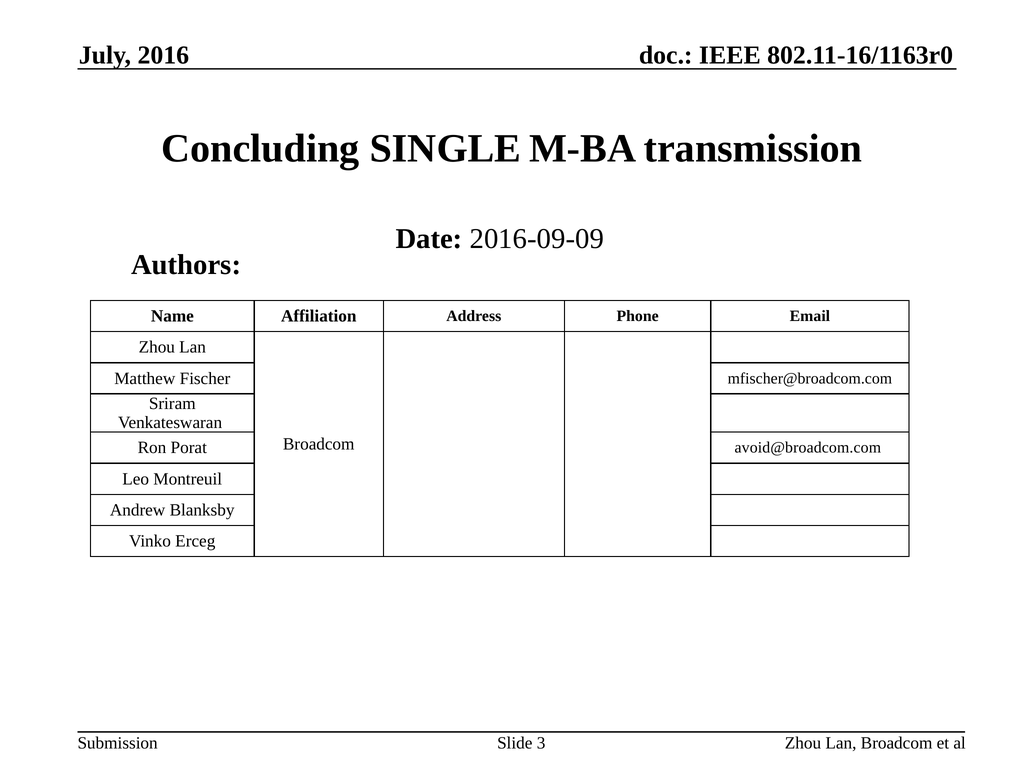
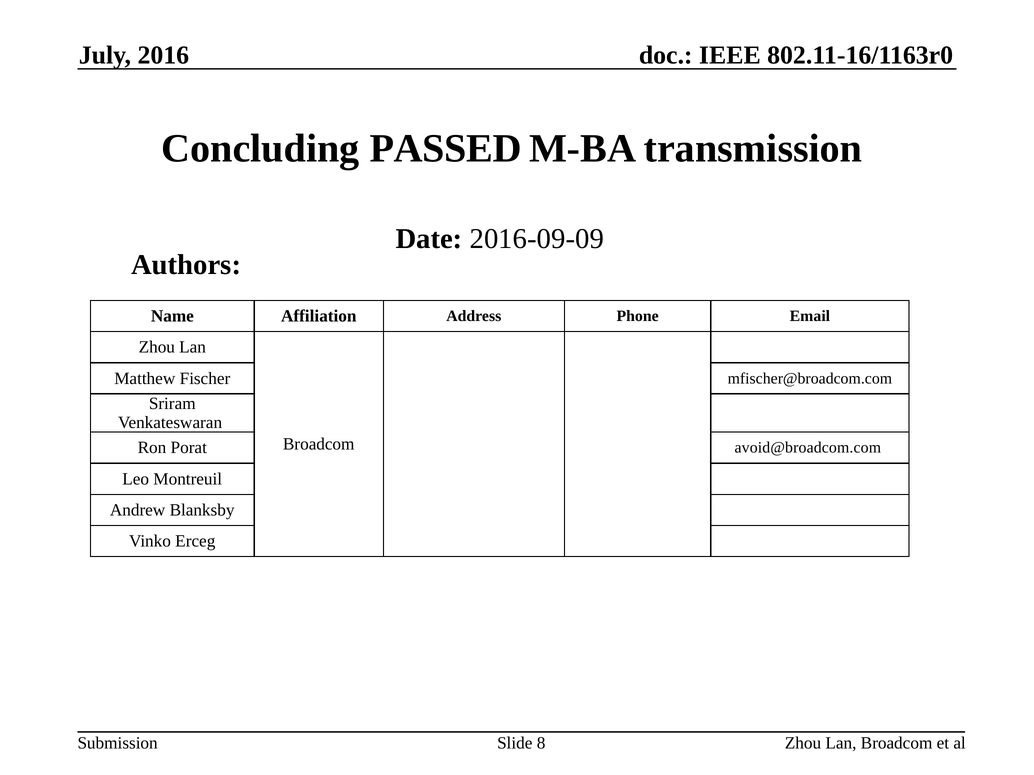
SINGLE: SINGLE -> PASSED
3: 3 -> 8
